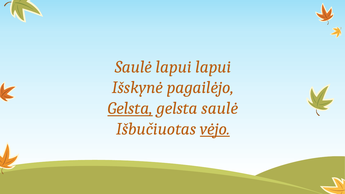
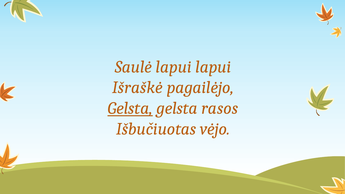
Išskynė: Išskynė -> Išraškė
gelsta saulė: saulė -> rasos
vėjo underline: present -> none
